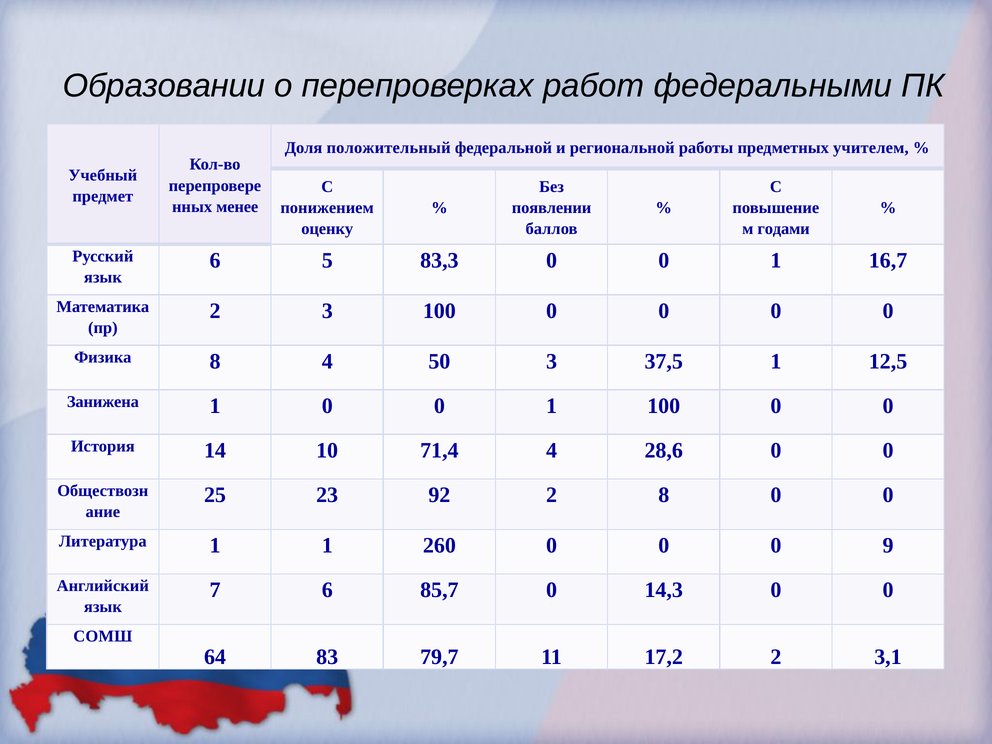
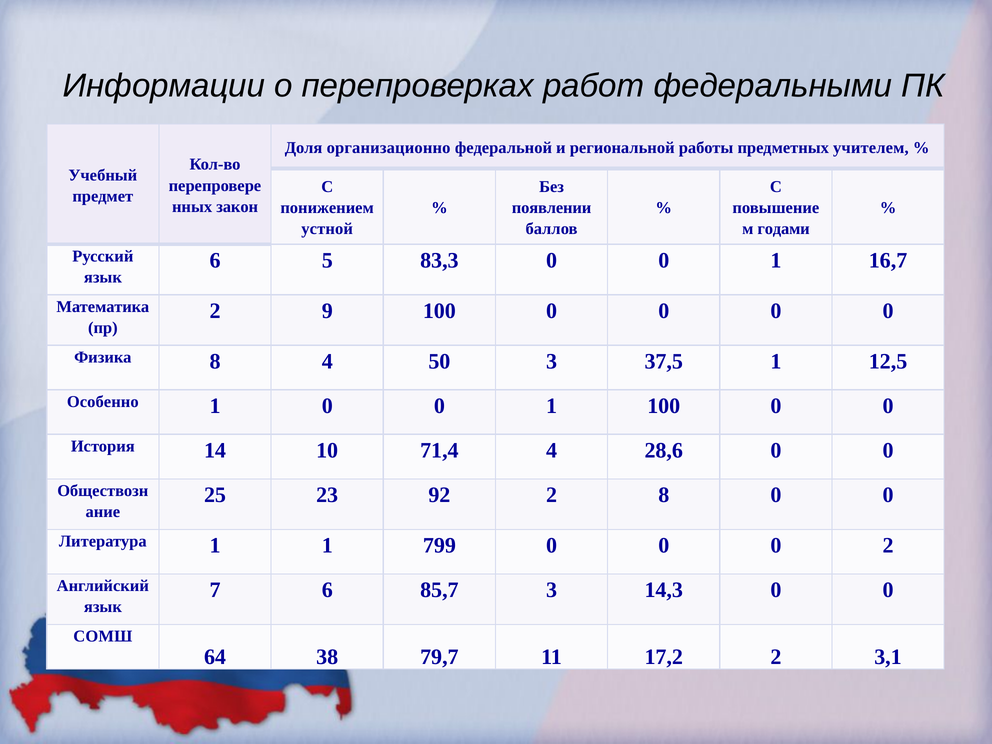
Образовании: Образовании -> Информации
положительный: положительный -> организационно
менее: менее -> закон
оценку: оценку -> устной
2 3: 3 -> 9
Занижена: Занижена -> Особенно
260: 260 -> 799
0 9: 9 -> 2
85,7 0: 0 -> 3
83: 83 -> 38
